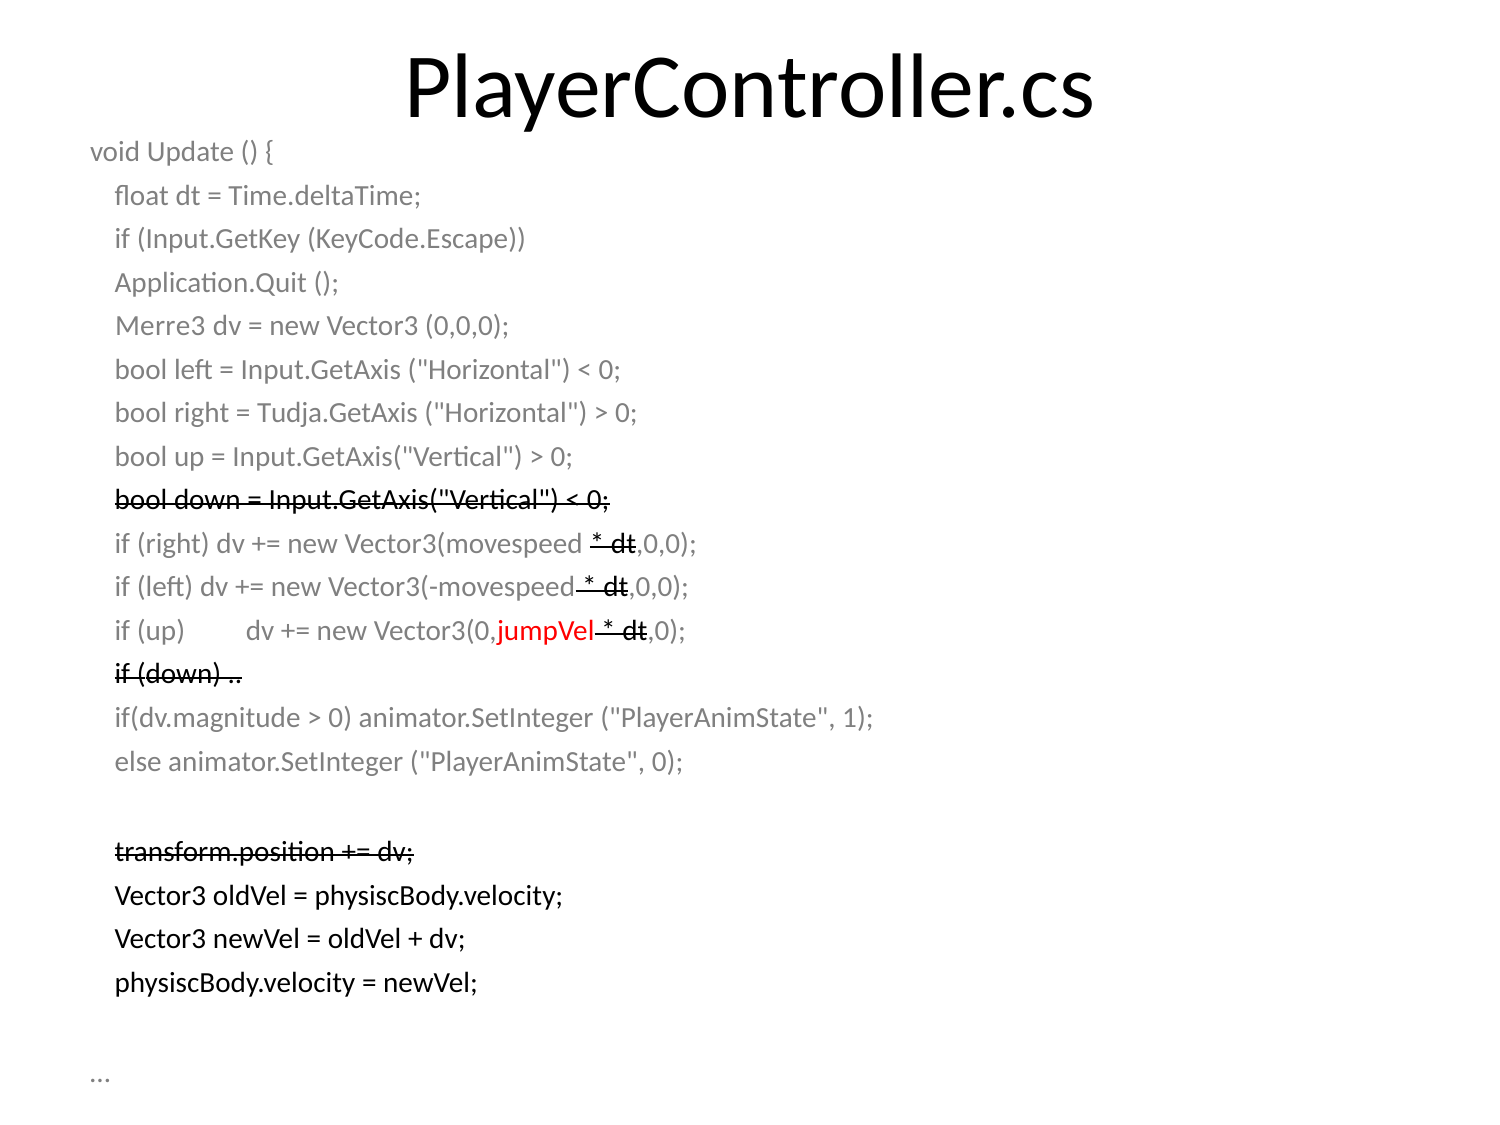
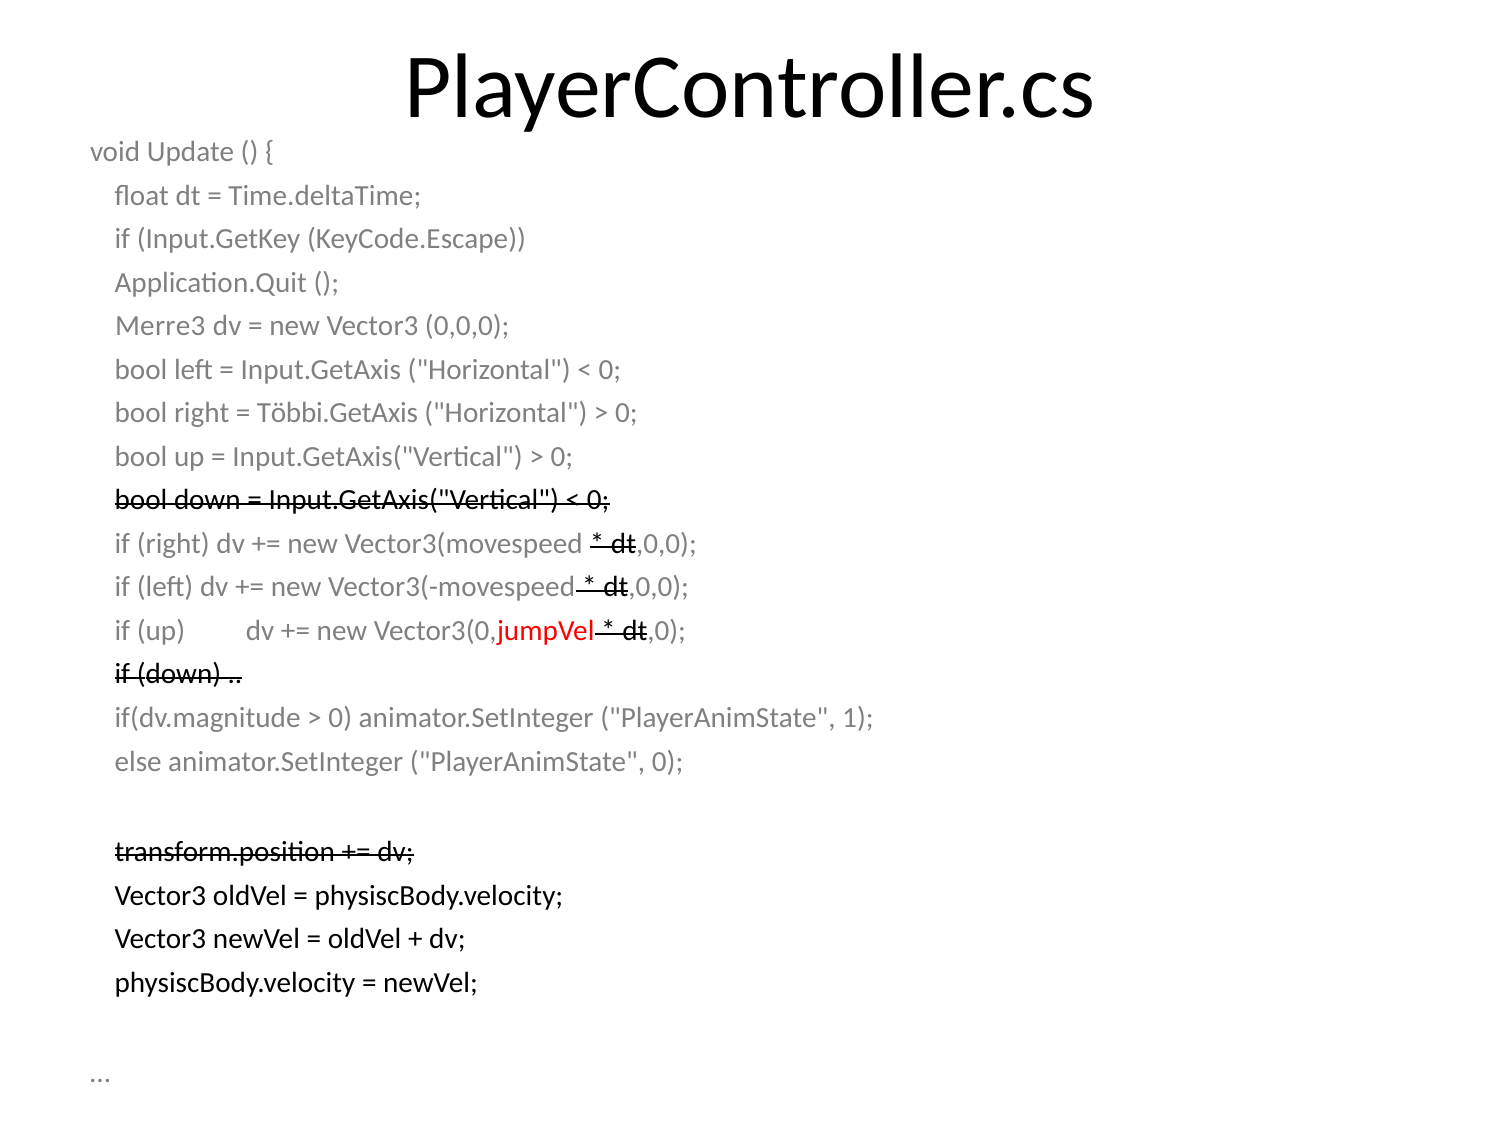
Tudja.GetAxis: Tudja.GetAxis -> Többi.GetAxis
